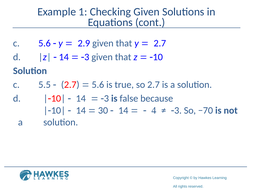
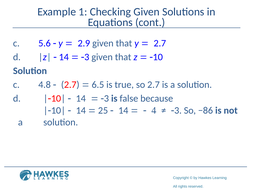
5.5: 5.5 -> 4.8
5.6 at (98, 85): 5.6 -> 6.5
30: 30 -> 25
−70: −70 -> −86
